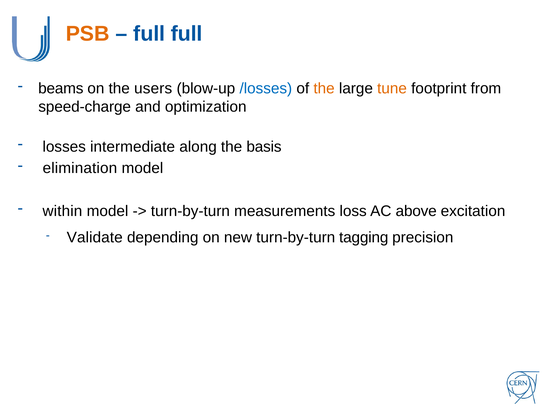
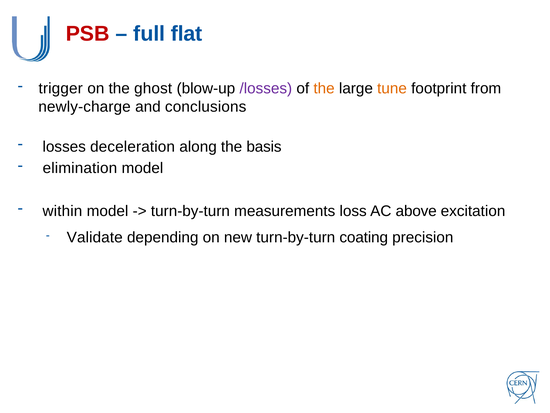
PSB colour: orange -> red
full full: full -> flat
beams: beams -> trigger
users: users -> ghost
/losses colour: blue -> purple
speed-charge: speed-charge -> newly-charge
optimization: optimization -> conclusions
intermediate: intermediate -> deceleration
tagging: tagging -> coating
